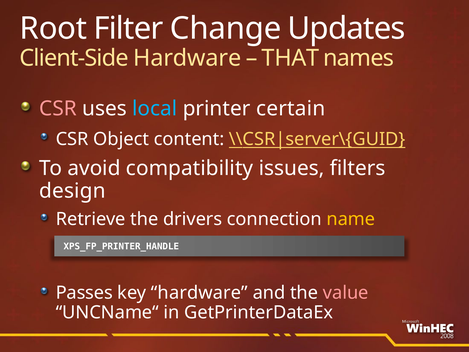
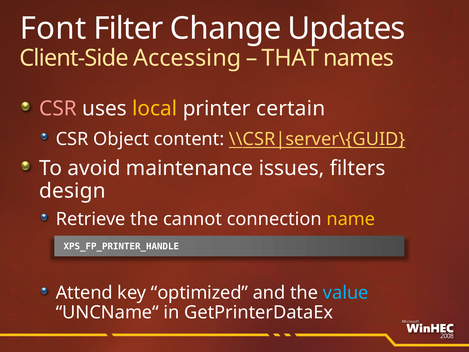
Root: Root -> Font
Client-Side Hardware: Hardware -> Accessing
local colour: light blue -> yellow
compatibility: compatibility -> maintenance
drivers: drivers -> cannot
Passes: Passes -> Attend
key hardware: hardware -> optimized
value colour: pink -> light blue
